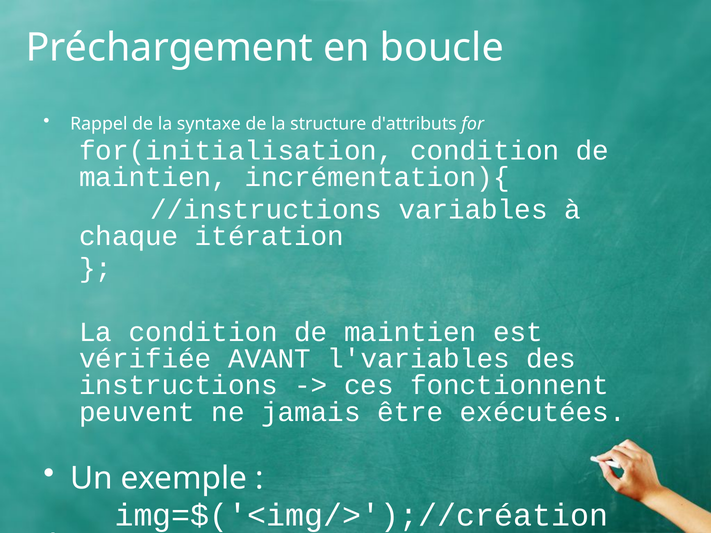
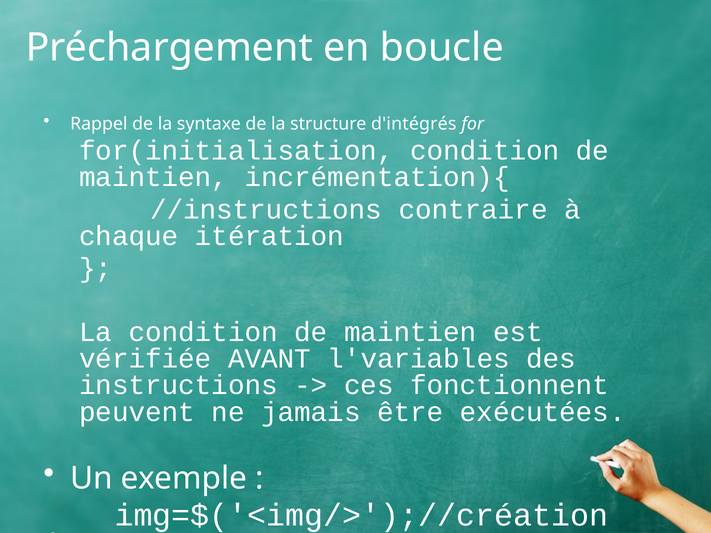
d'attributs: d'attributs -> d'intégrés
variables: variables -> contraire
